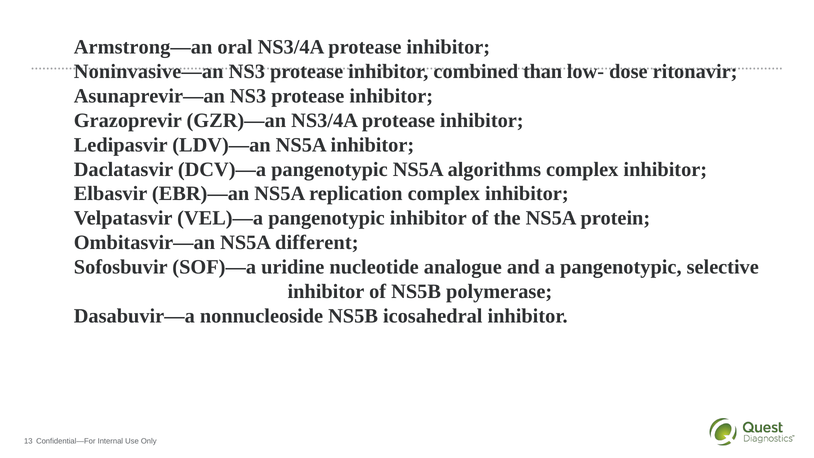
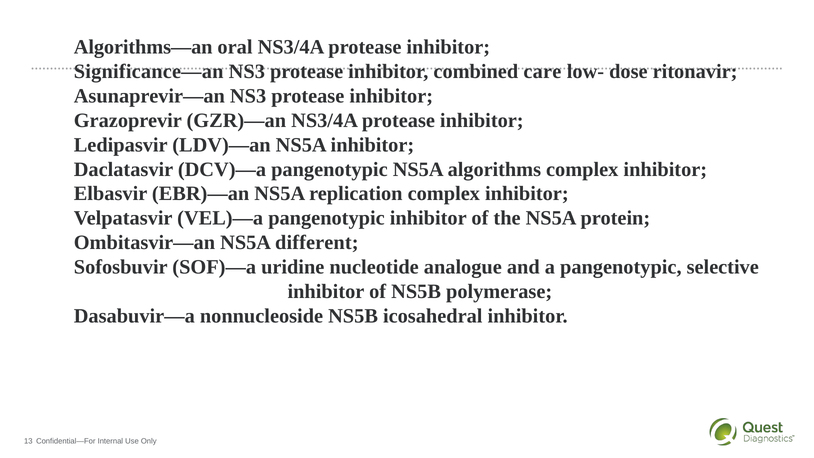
Armstrong—an: Armstrong—an -> Algorithms—an
Noninvasive—an: Noninvasive—an -> Significance—an
than: than -> care
